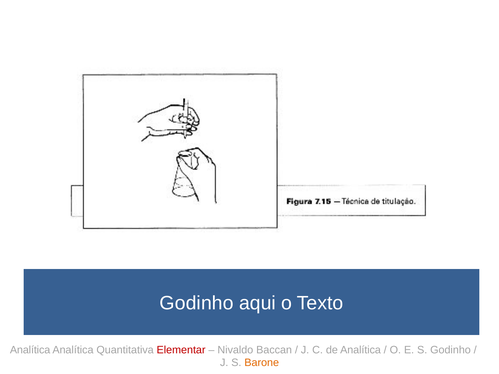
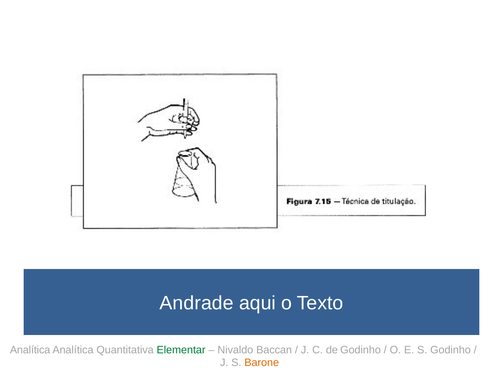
Godinho at (197, 303): Godinho -> Andrade
Elementar colour: red -> green
de Analítica: Analítica -> Godinho
